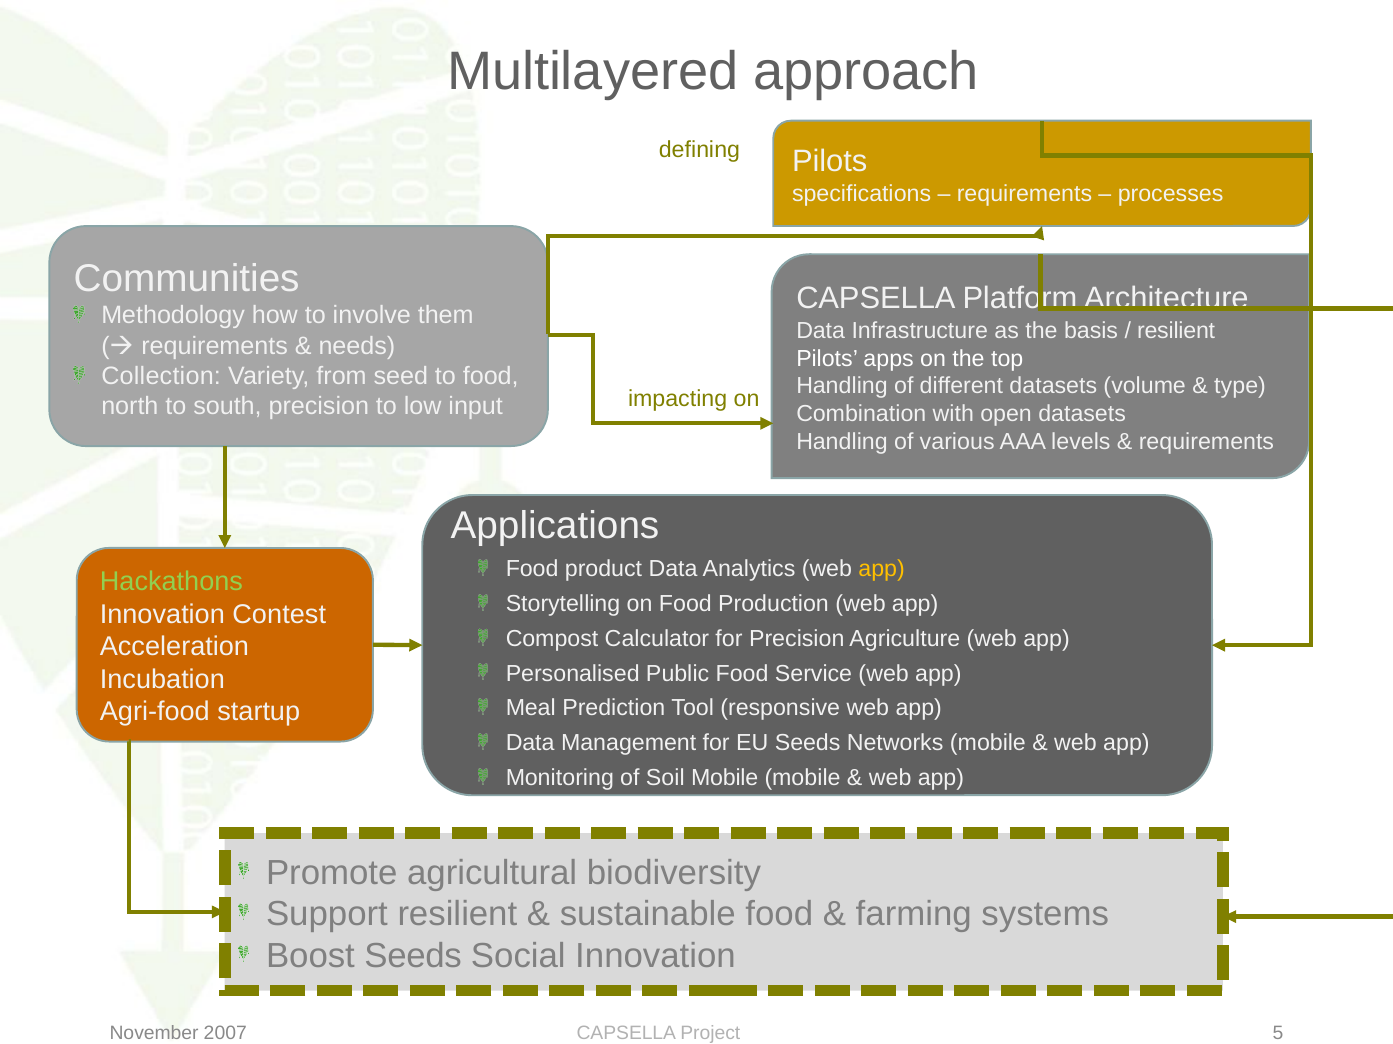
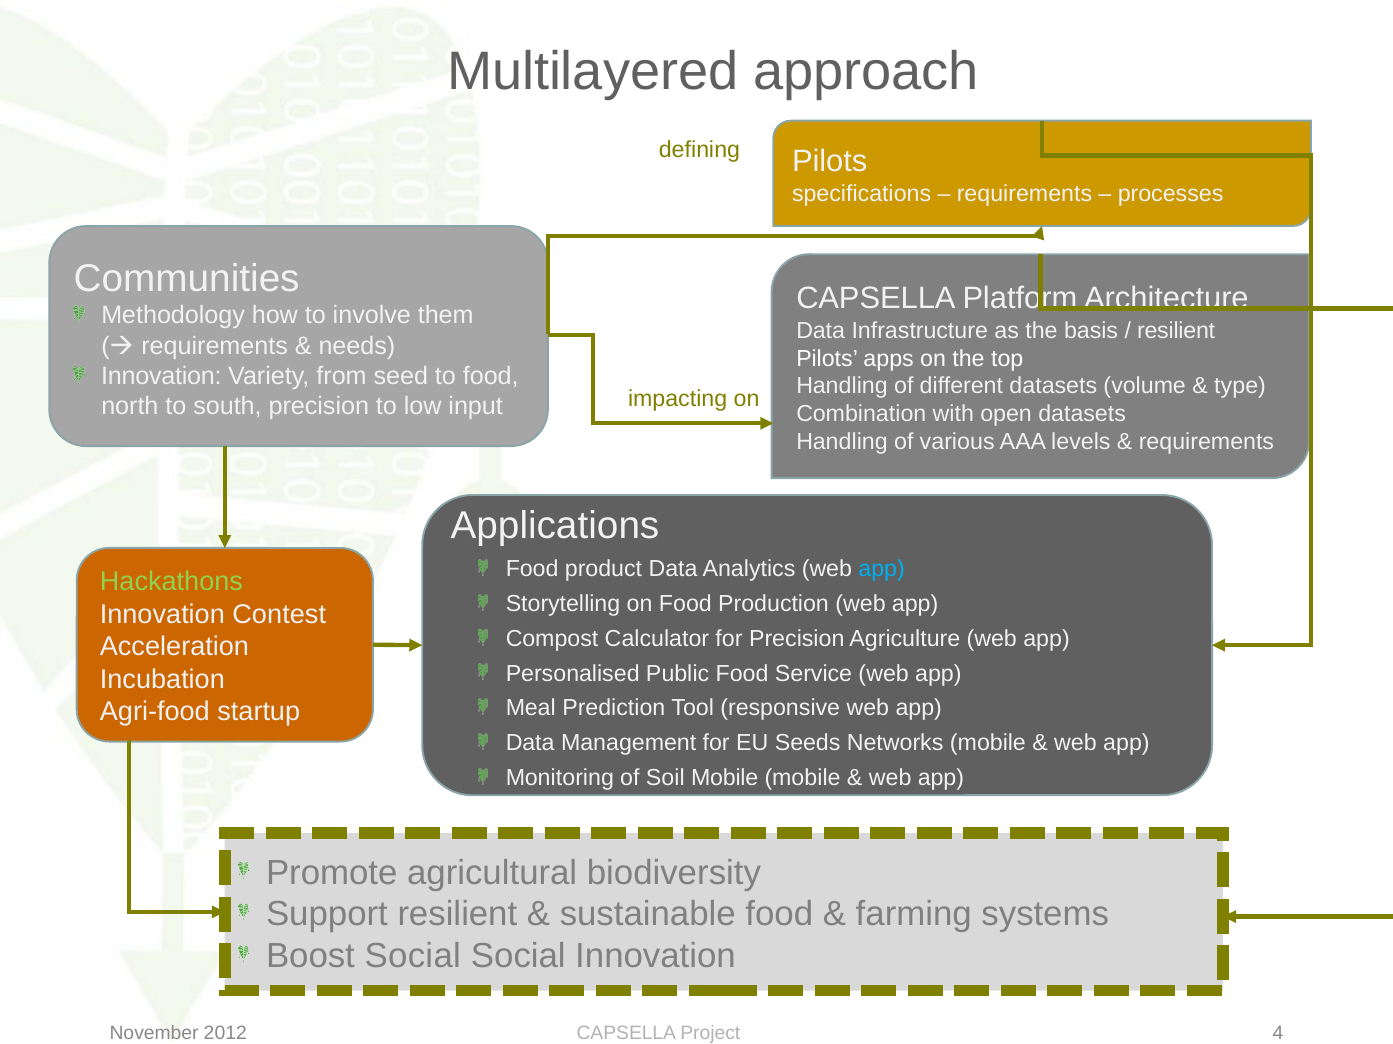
Collection at (161, 376): Collection -> Innovation
app at (882, 569) colour: yellow -> light blue
Boost Seeds: Seeds -> Social
2007: 2007 -> 2012
5: 5 -> 4
